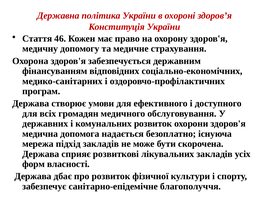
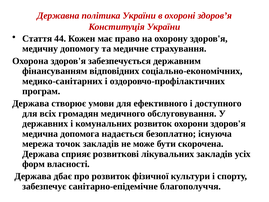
46: 46 -> 44
підхід: підхід -> точок
